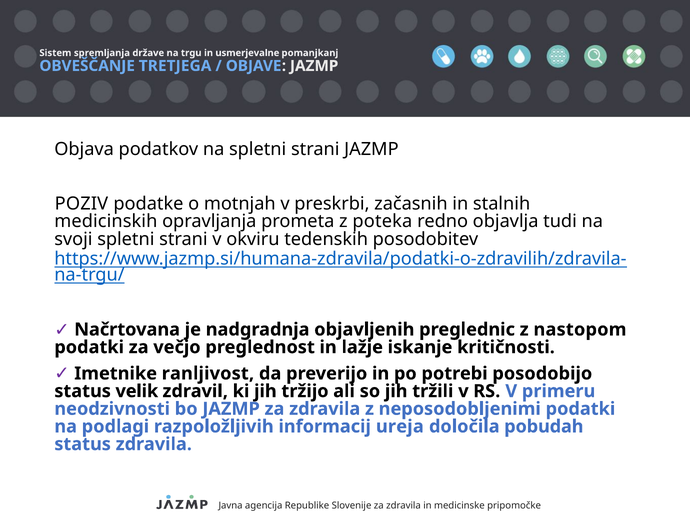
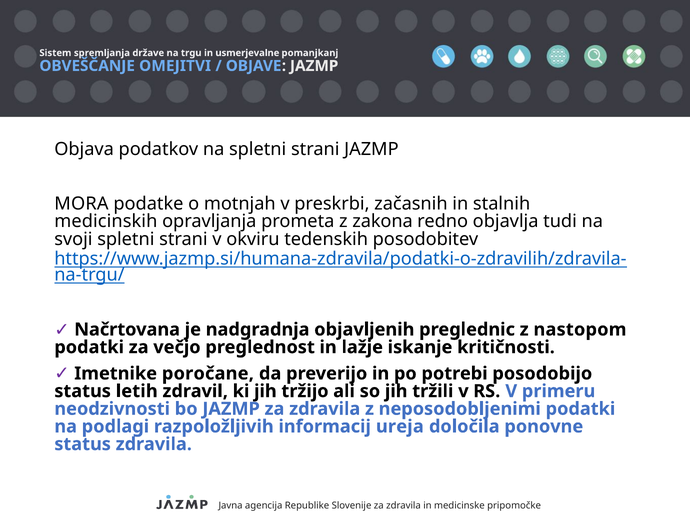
TRETJEGA: TRETJEGA -> OMEJITVI
POZIV: POZIV -> MORA
poteka: poteka -> zakona
ranljivost: ranljivost -> poročane
velik: velik -> letih
pobudah: pobudah -> ponovne
